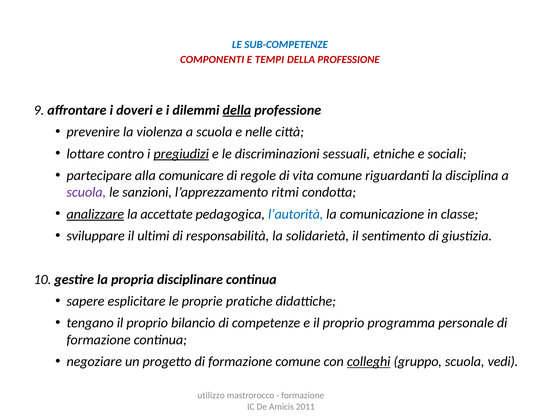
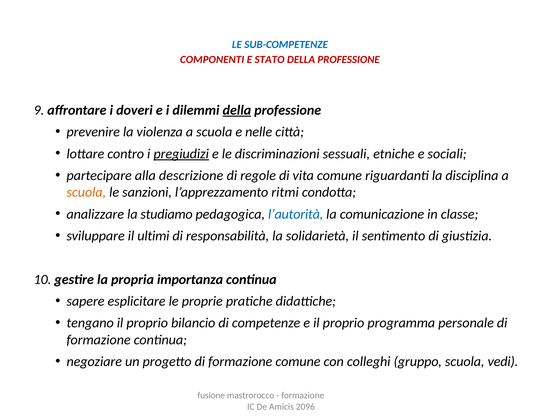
TEMPI: TEMPI -> STATO
comunicare: comunicare -> descrizione
scuola at (86, 192) colour: purple -> orange
analizzare underline: present -> none
accettate: accettate -> studiamo
disciplinare: disciplinare -> importanza
colleghi underline: present -> none
utilizzo: utilizzo -> fusione
2011: 2011 -> 2096
